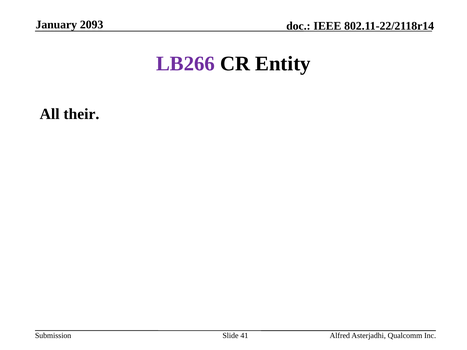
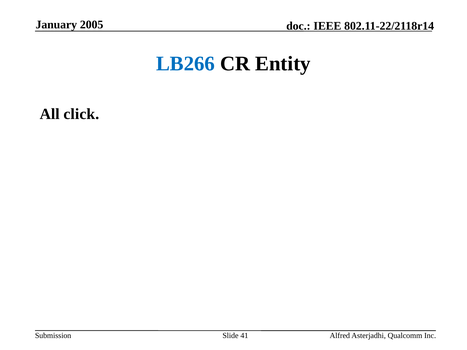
2093: 2093 -> 2005
LB266 colour: purple -> blue
their: their -> click
